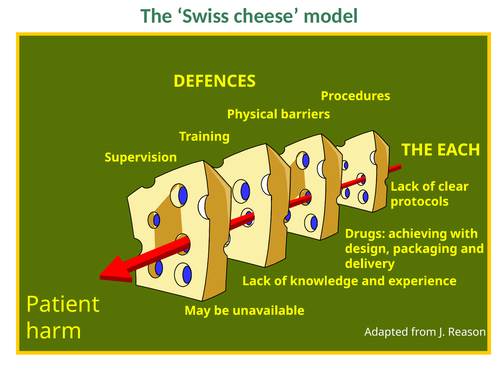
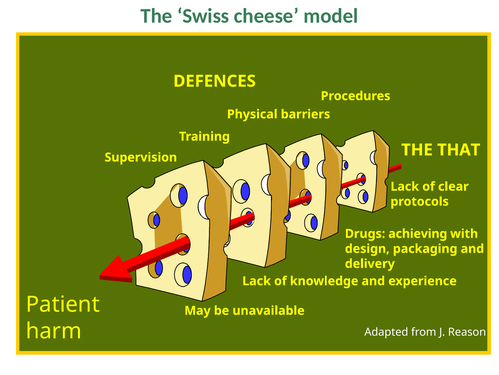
EACH: EACH -> THAT
